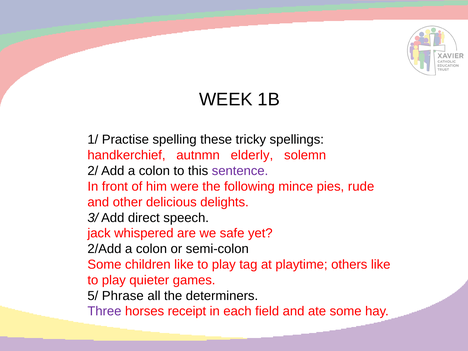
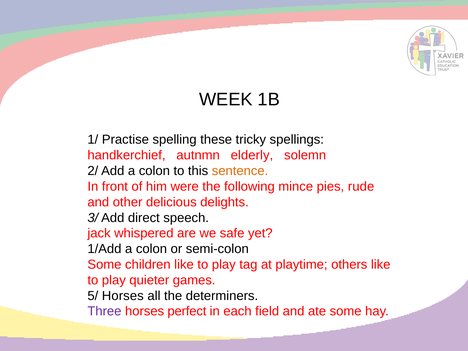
sentence colour: purple -> orange
2/Add: 2/Add -> 1/Add
5/ Phrase: Phrase -> Horses
receipt: receipt -> perfect
